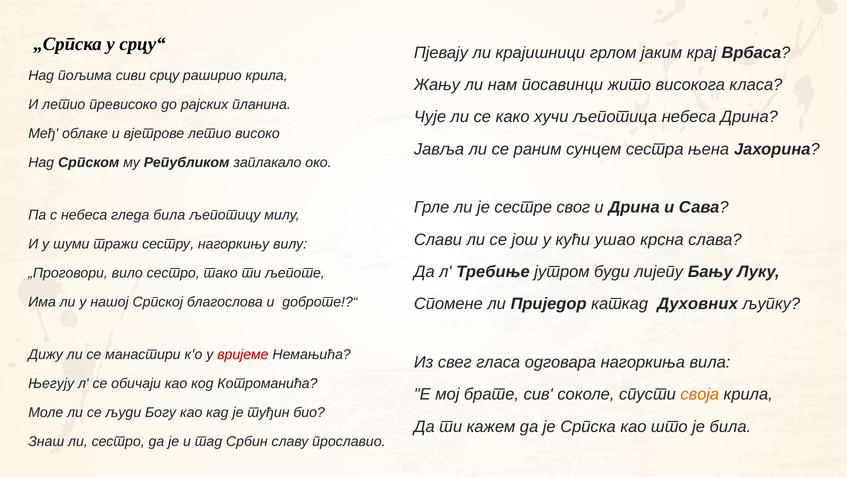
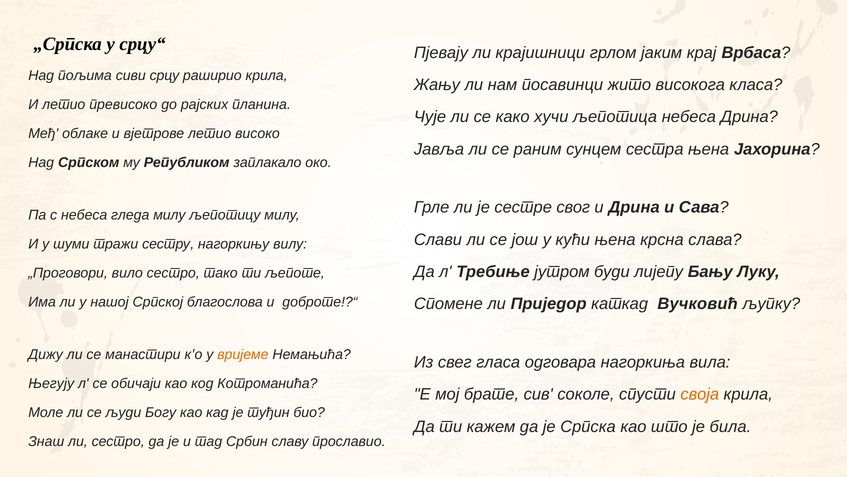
гледа била: била -> милу
кући ушао: ушао -> њена
Духовних: Духовних -> Вучковић
вријеме colour: red -> orange
